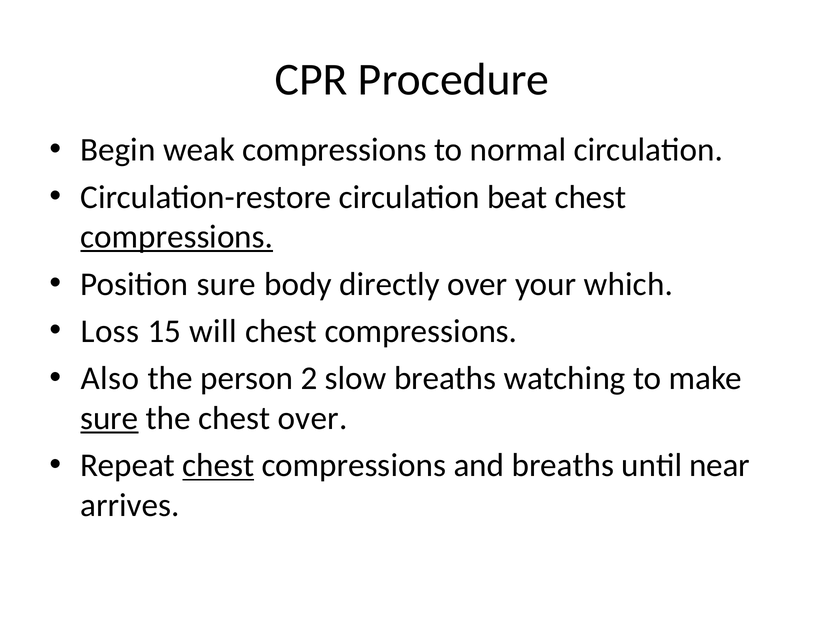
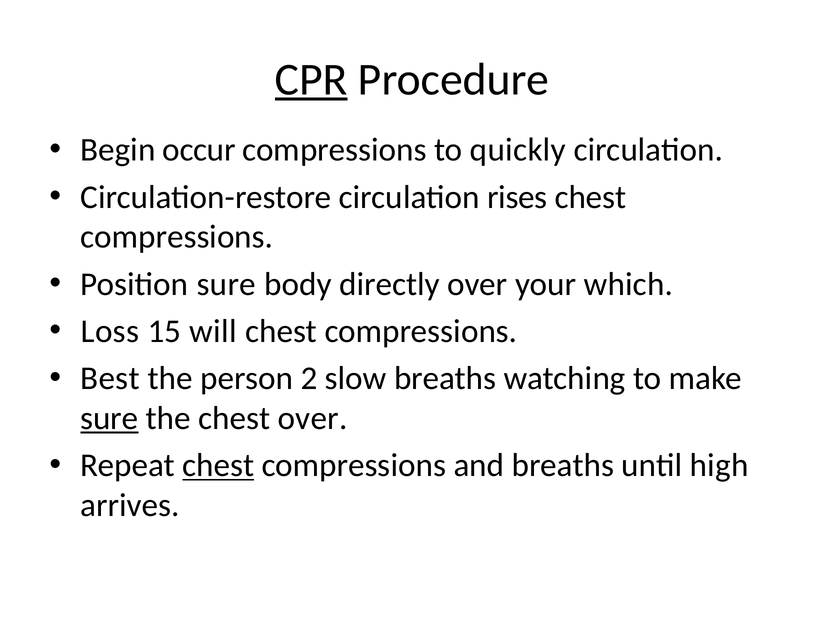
CPR underline: none -> present
weak: weak -> occur
normal: normal -> quickly
beat: beat -> rises
compressions at (177, 237) underline: present -> none
Also: Also -> Best
near: near -> high
